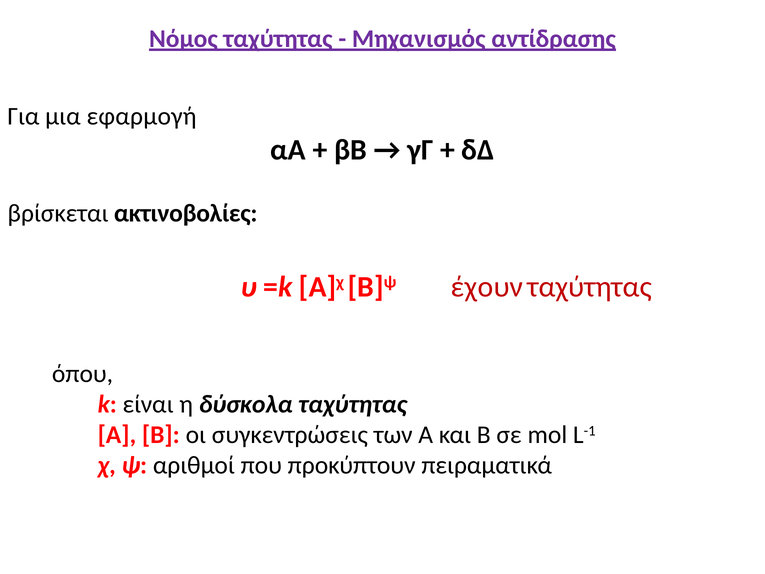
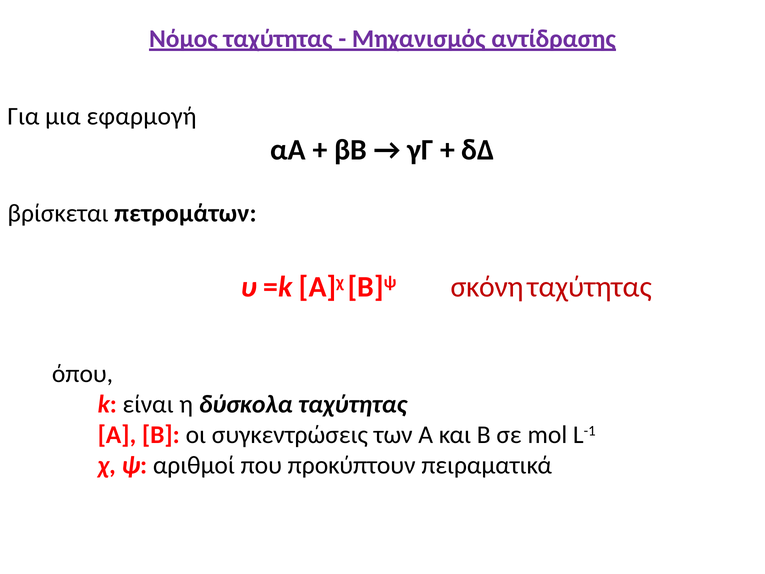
ακτινοβολίες: ακτινοβολίες -> πετρομάτων
έχουν: έχουν -> σκόνη
